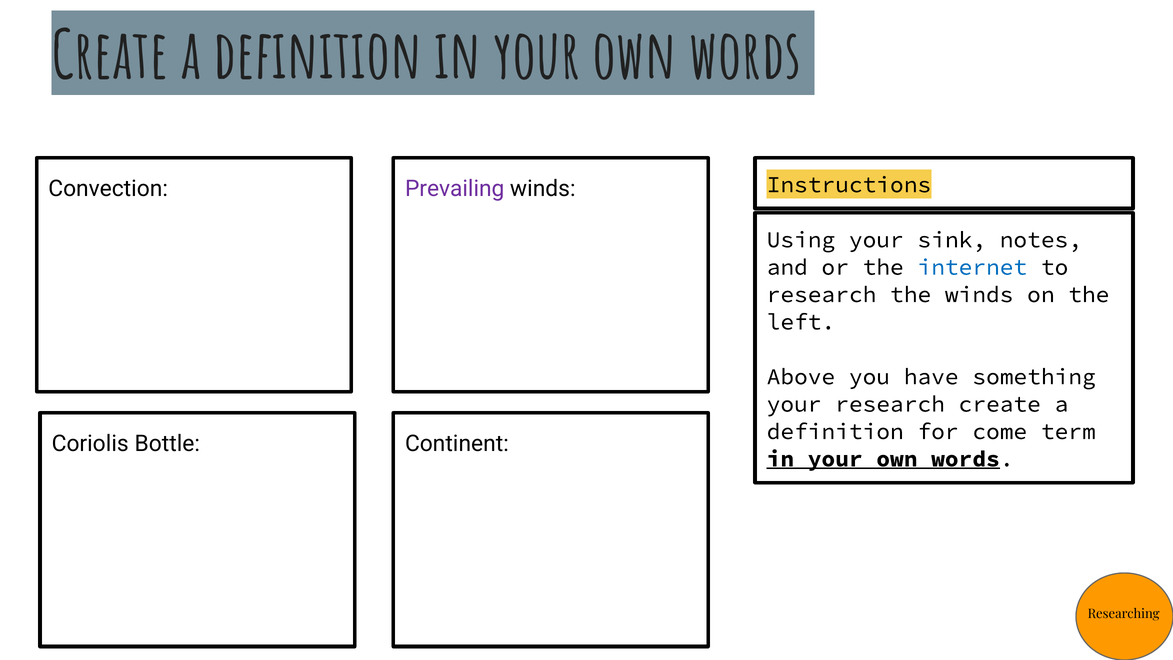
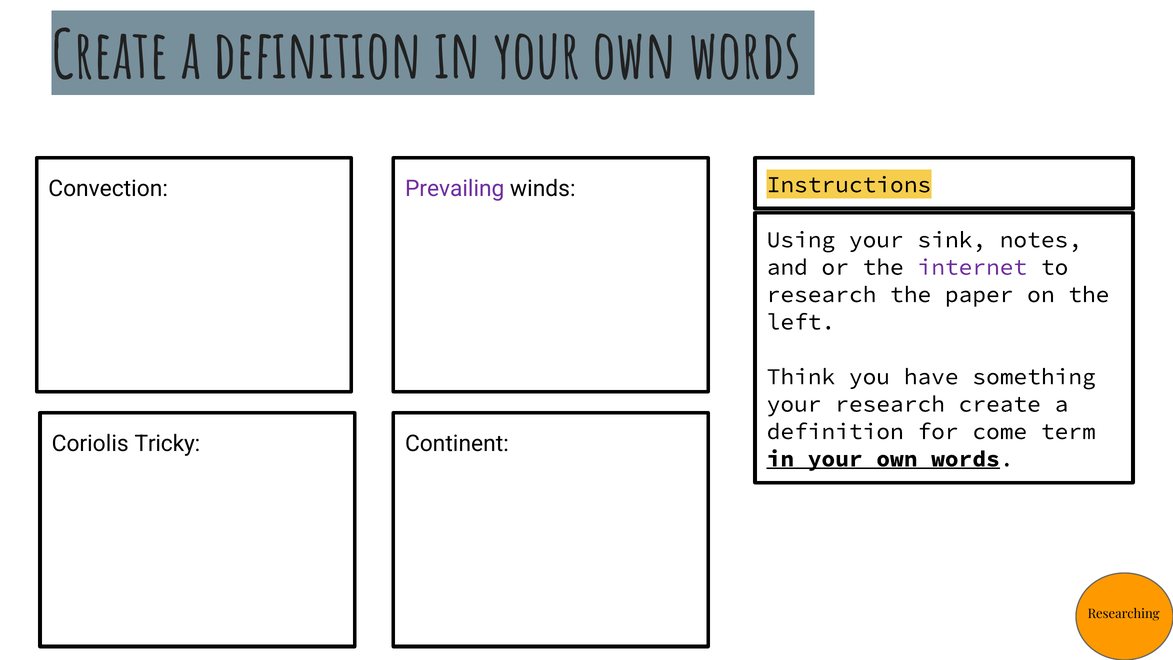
internet colour: blue -> purple
the winds: winds -> paper
Above: Above -> Think
Bottle: Bottle -> Tricky
